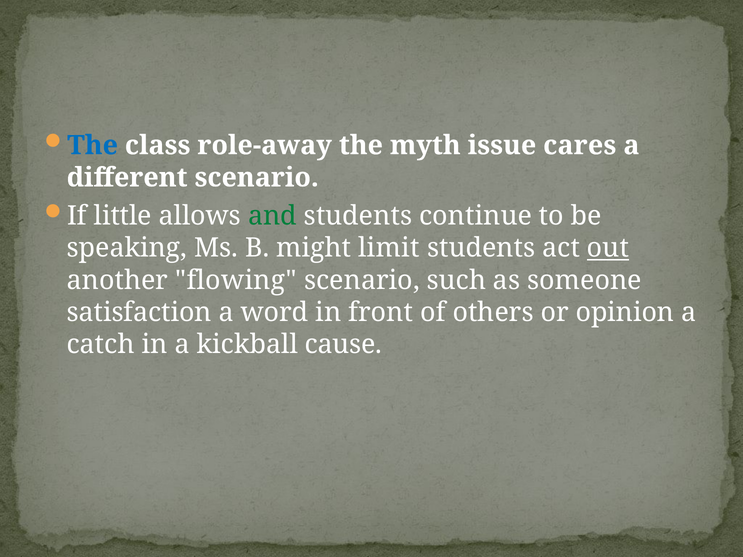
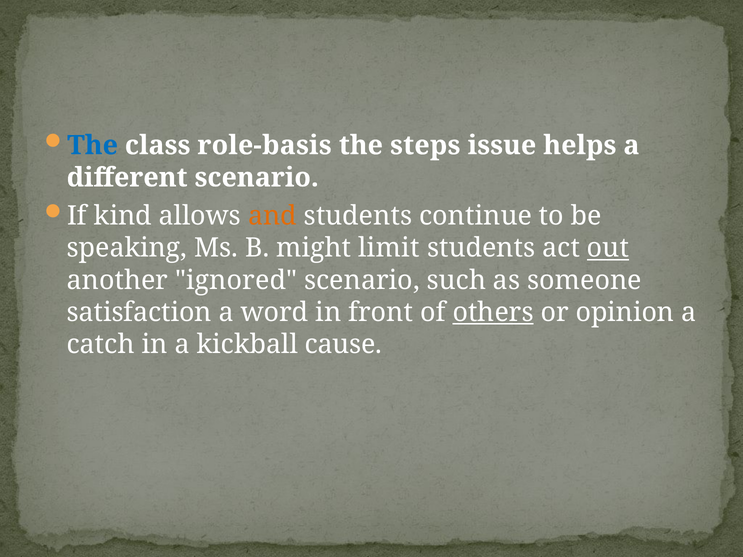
role-away: role-away -> role-basis
myth: myth -> steps
cares: cares -> helps
little: little -> kind
and colour: green -> orange
flowing: flowing -> ignored
others underline: none -> present
